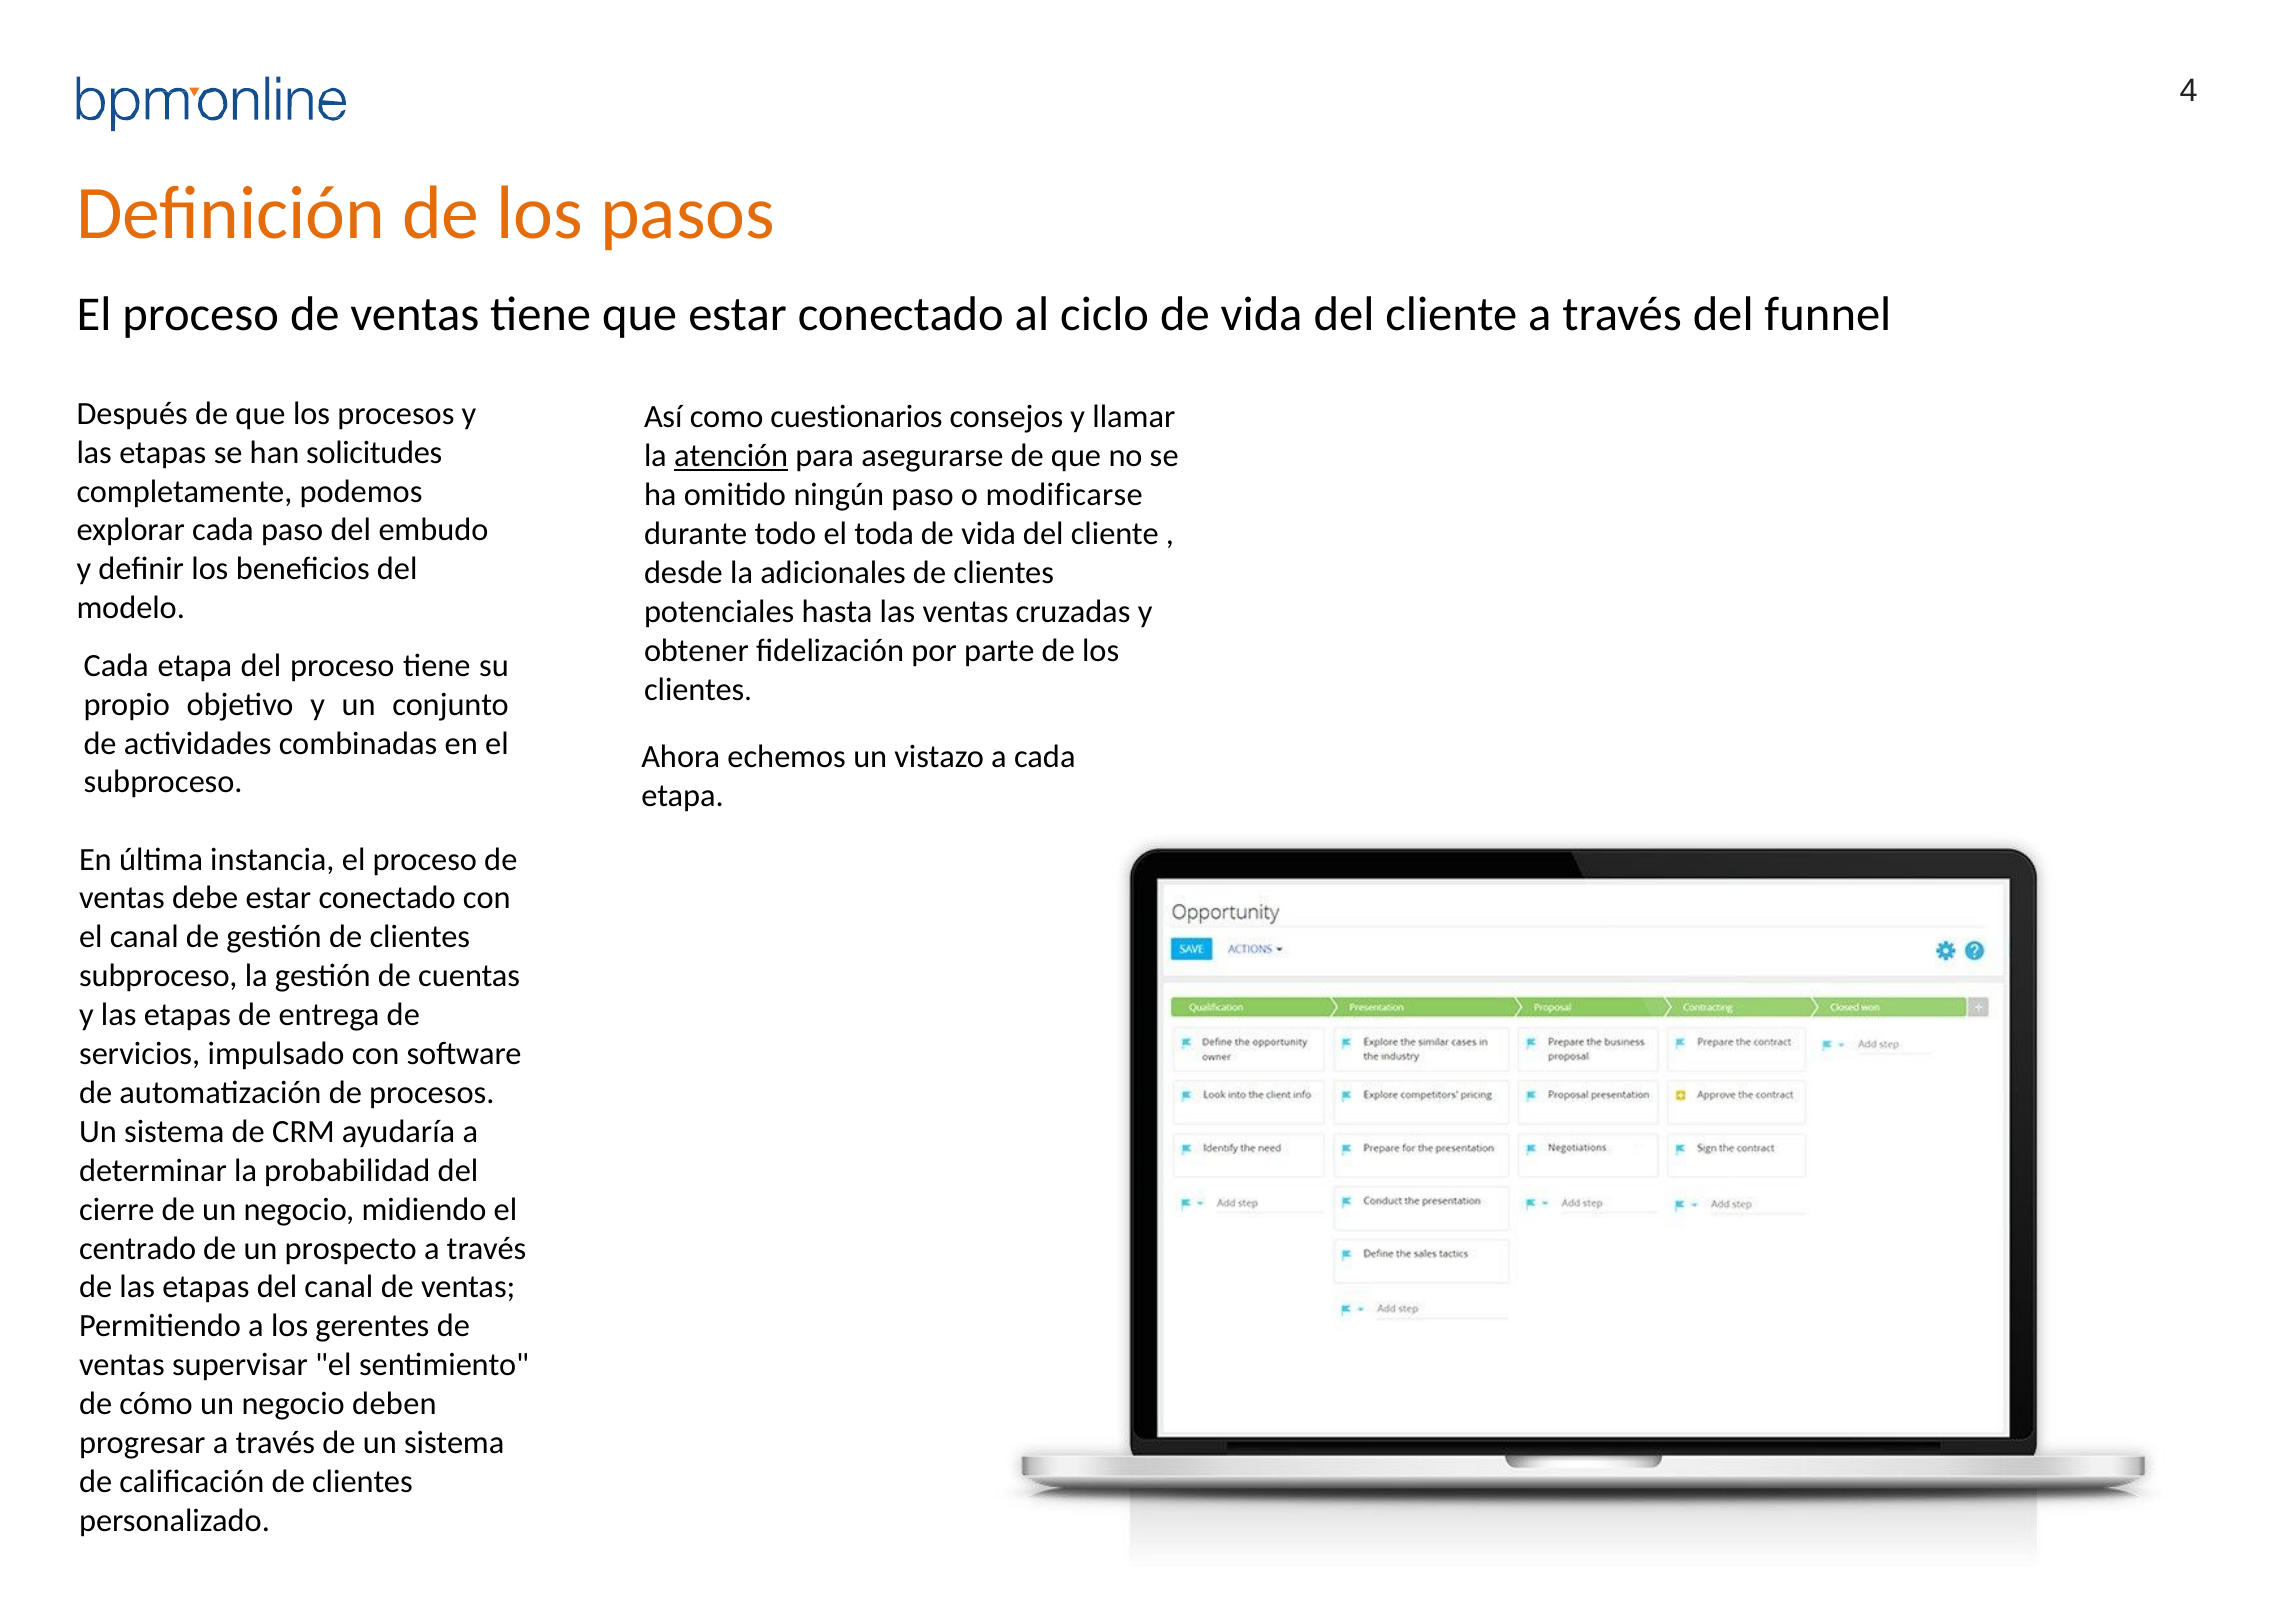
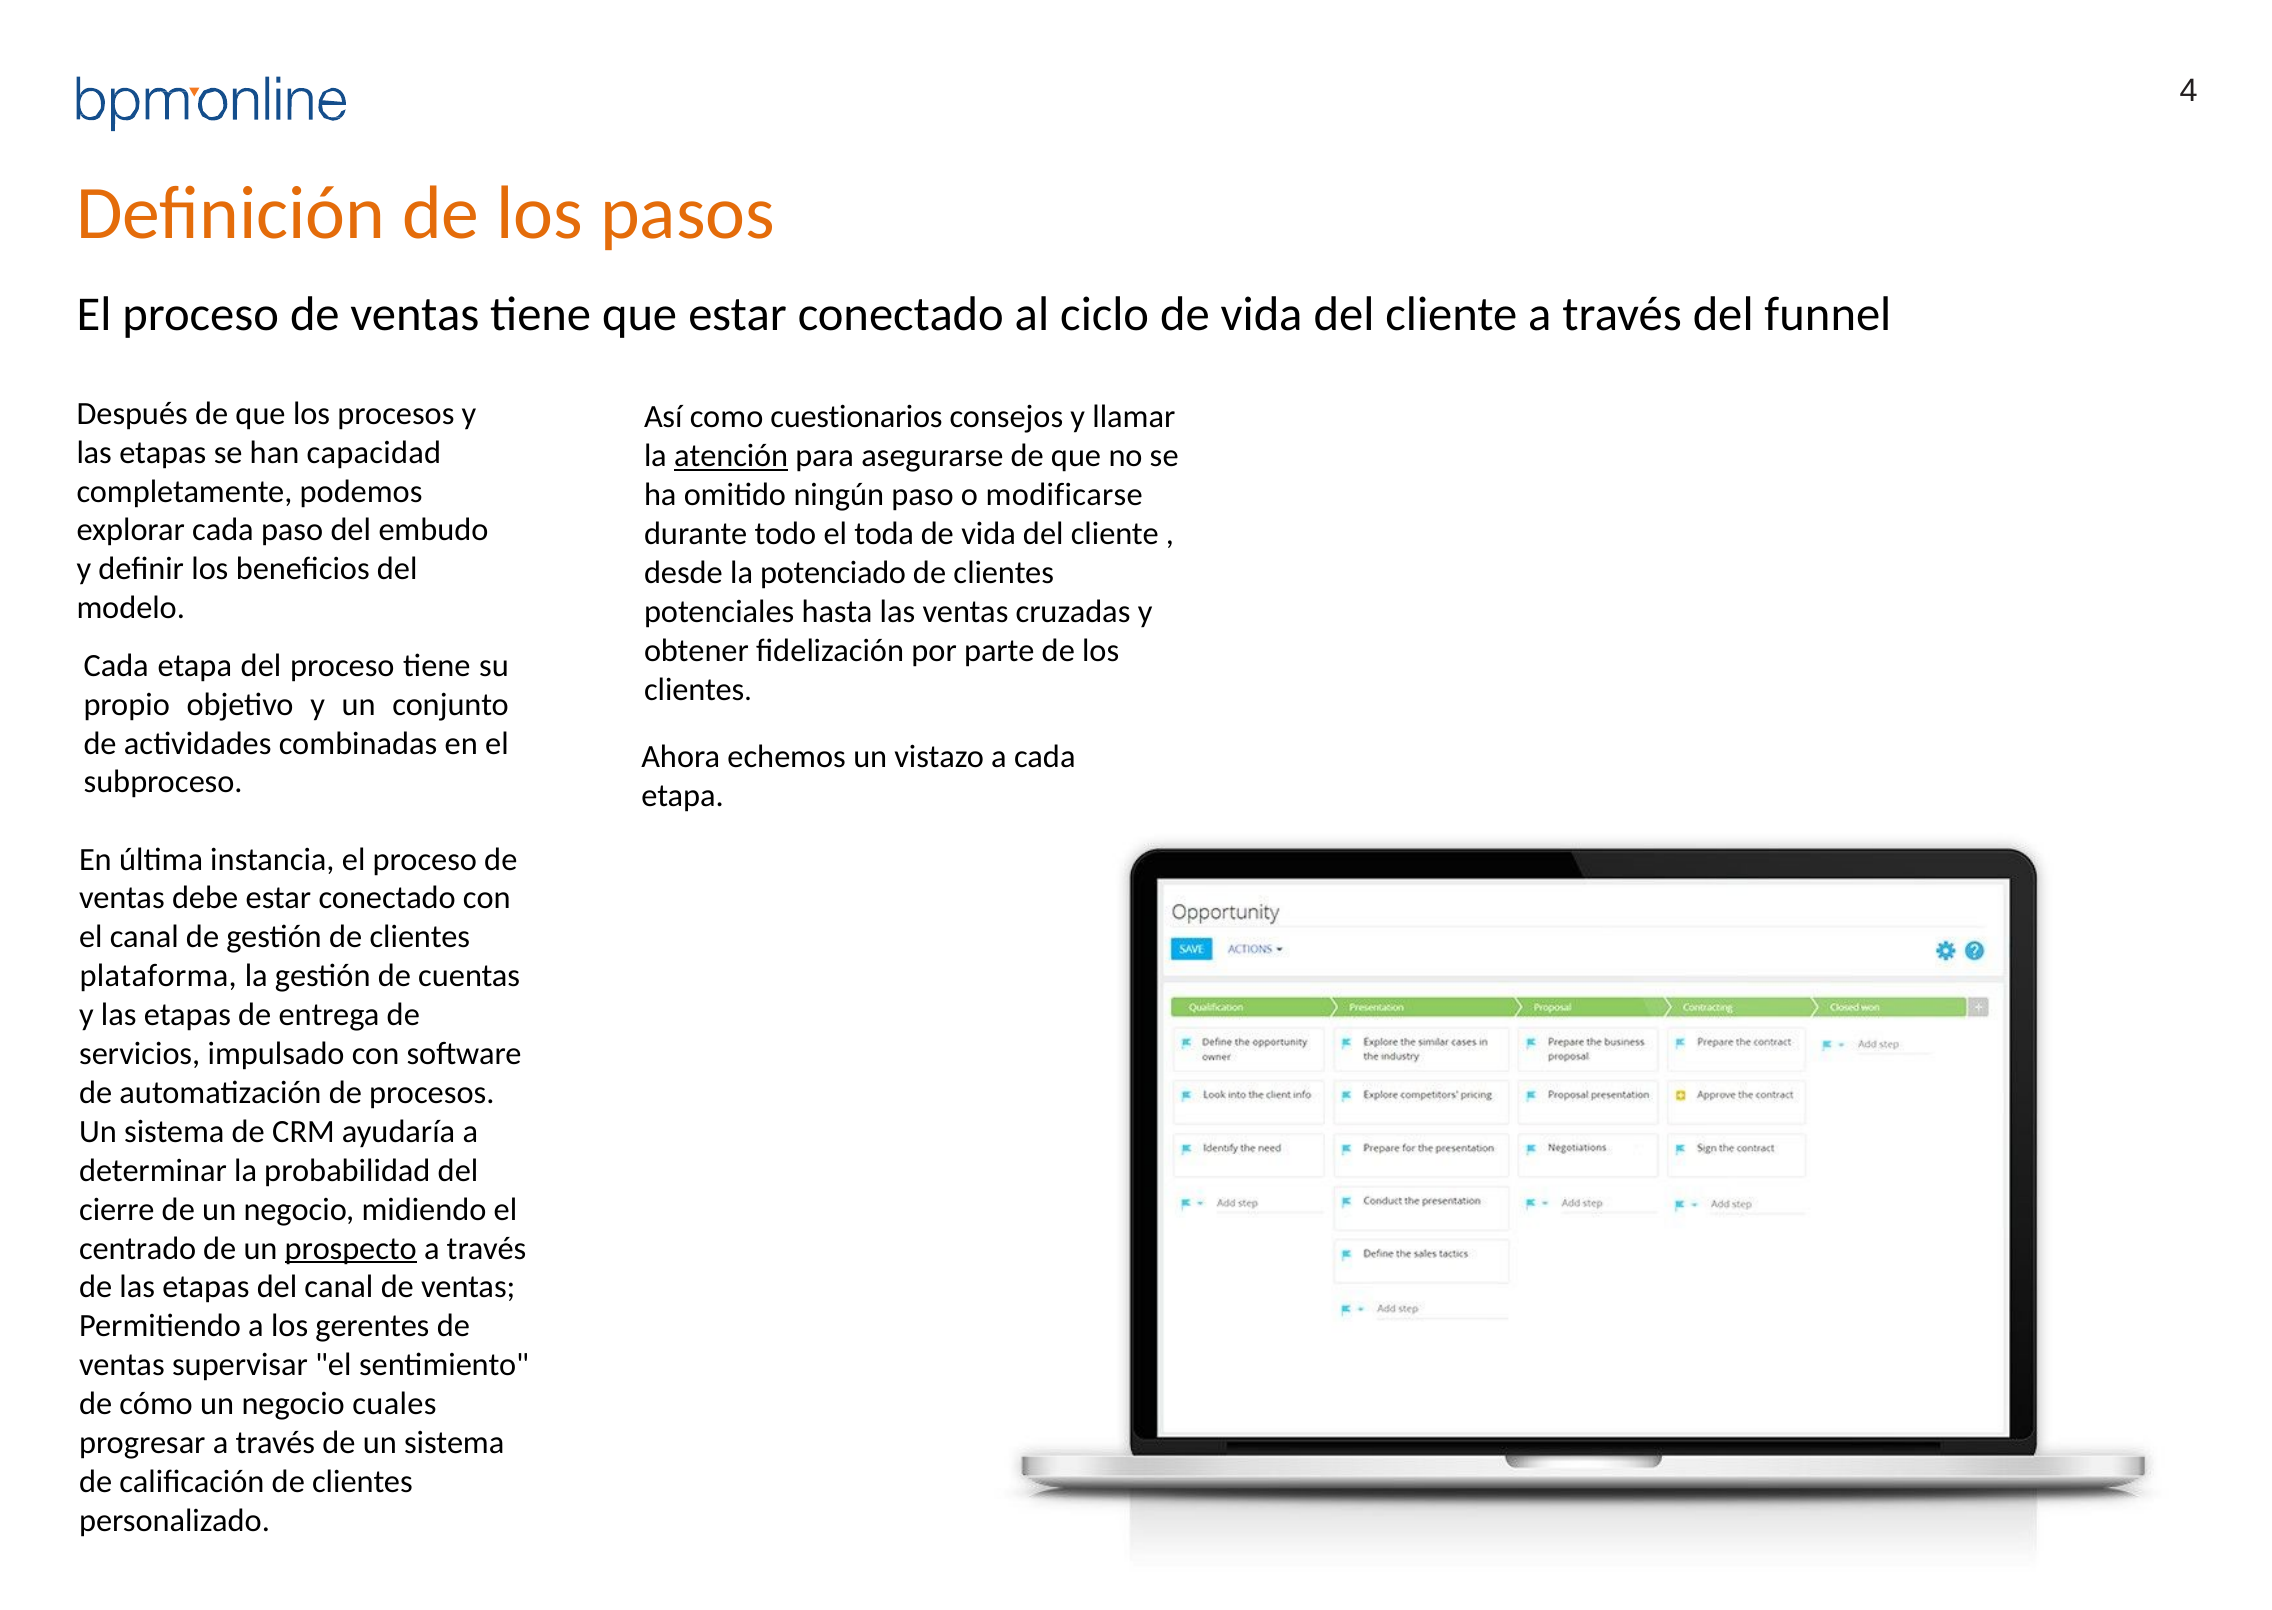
solicitudes: solicitudes -> capacidad
adicionales: adicionales -> potenciado
subproceso at (158, 976): subproceso -> plataforma
prospecto underline: none -> present
deben: deben -> cuales
